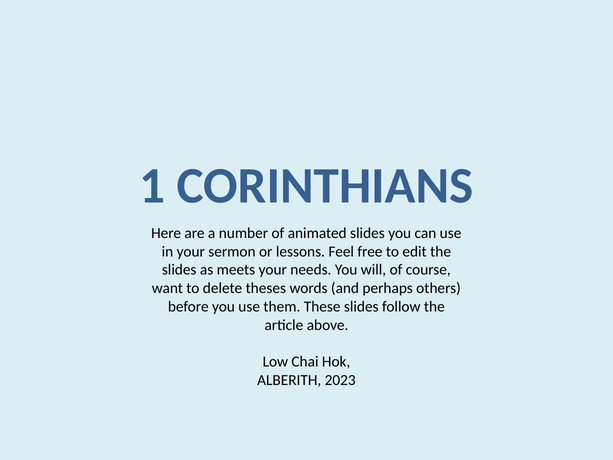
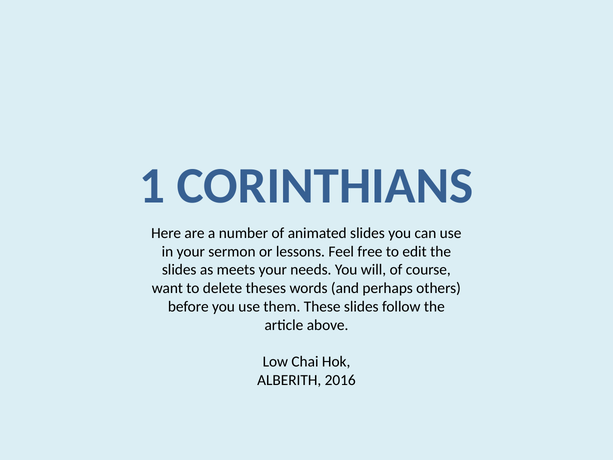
2023: 2023 -> 2016
